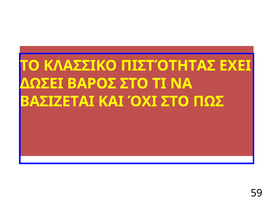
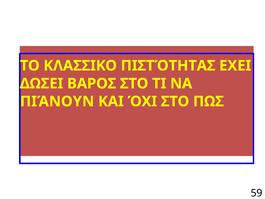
ΒΑΣΙΖΕΤΑΙ: ΒΑΣΙΖΕΤΑΙ -> ΠΙΆΝΟΥΝ
